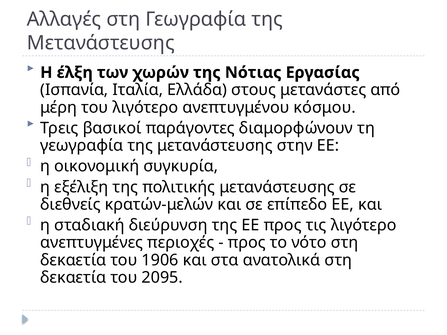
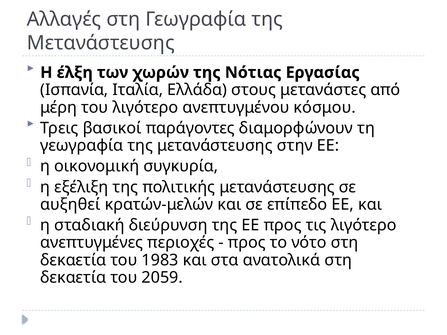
διεθνείς: διεθνείς -> αυξηθεί
1906: 1906 -> 1983
2095: 2095 -> 2059
